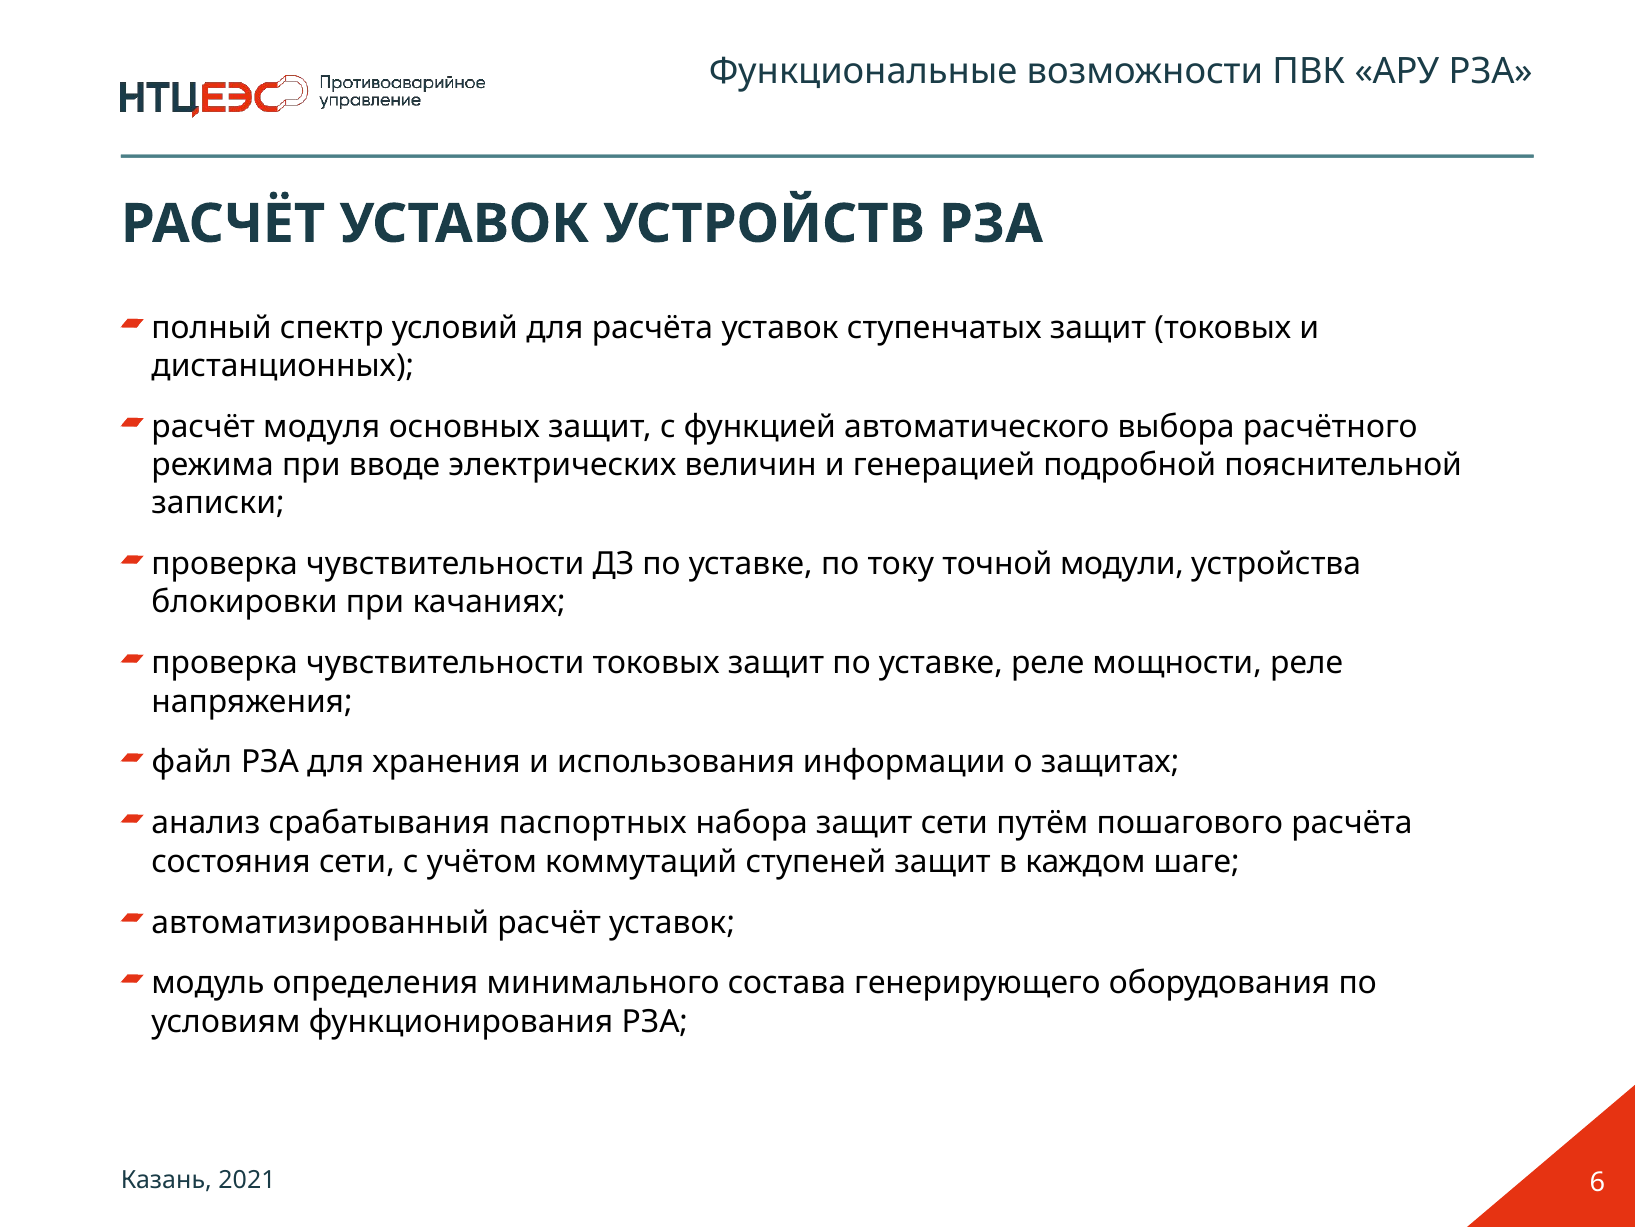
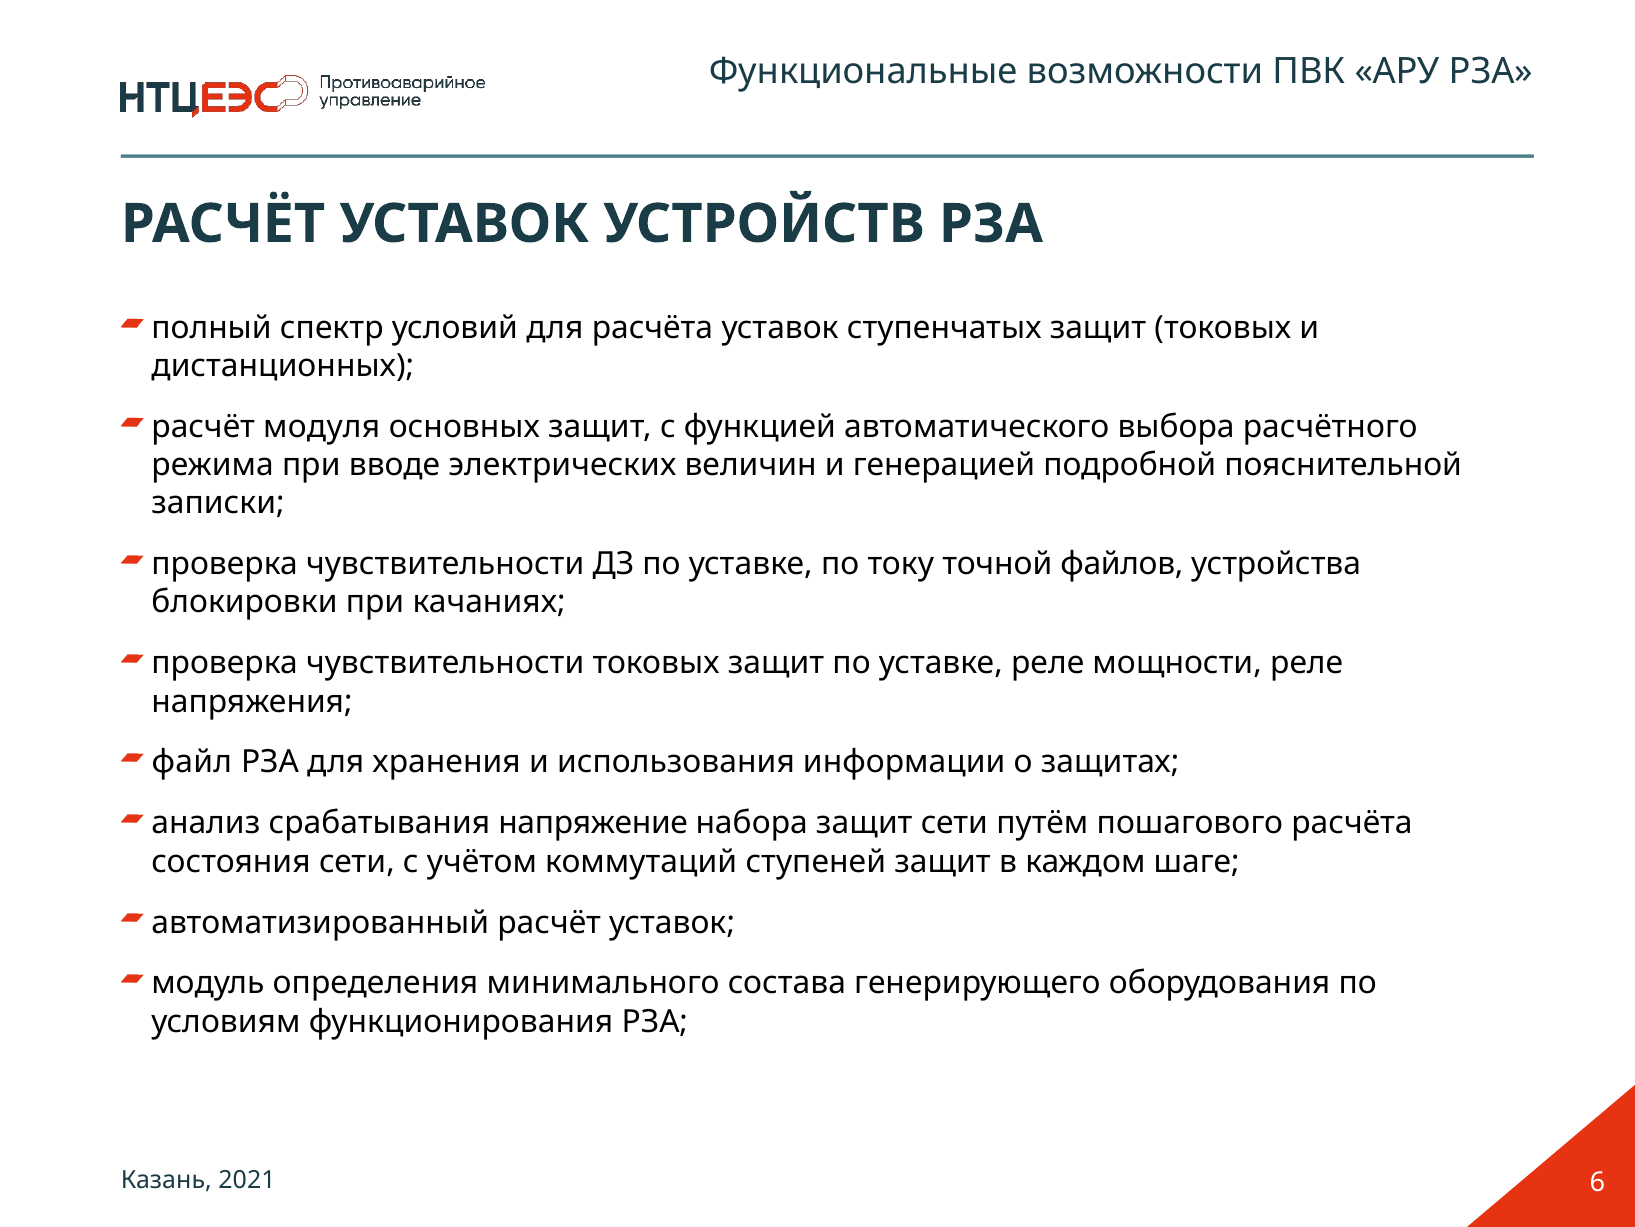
модули: модули -> файлов
паспортных: паспортных -> напряжение
